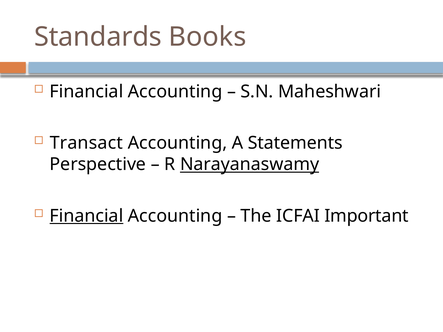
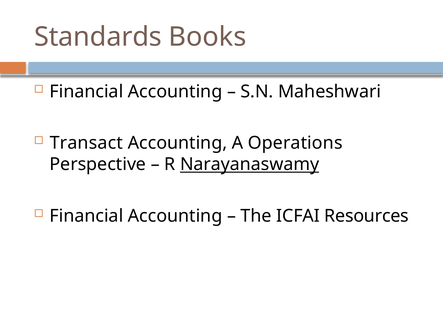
Statements: Statements -> Operations
Financial at (86, 216) underline: present -> none
Important: Important -> Resources
